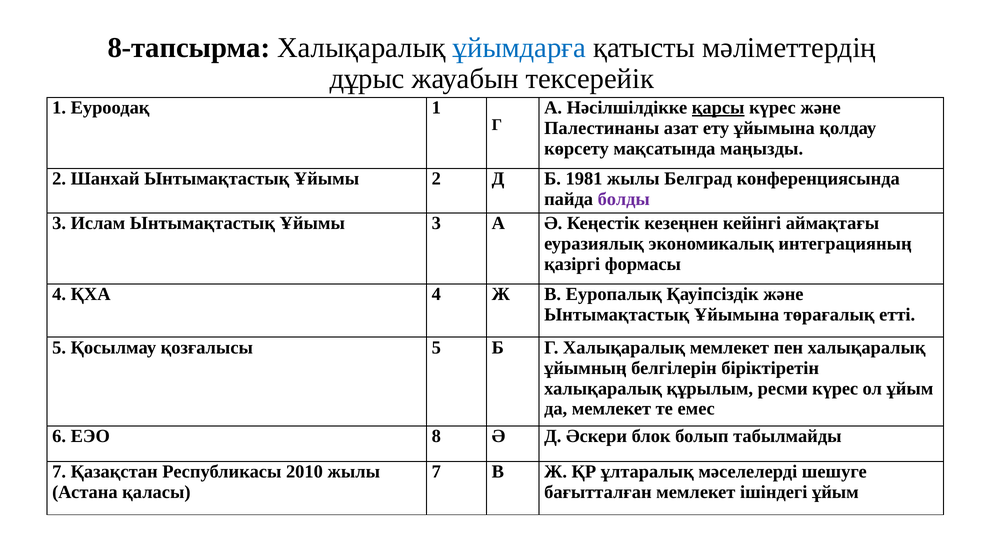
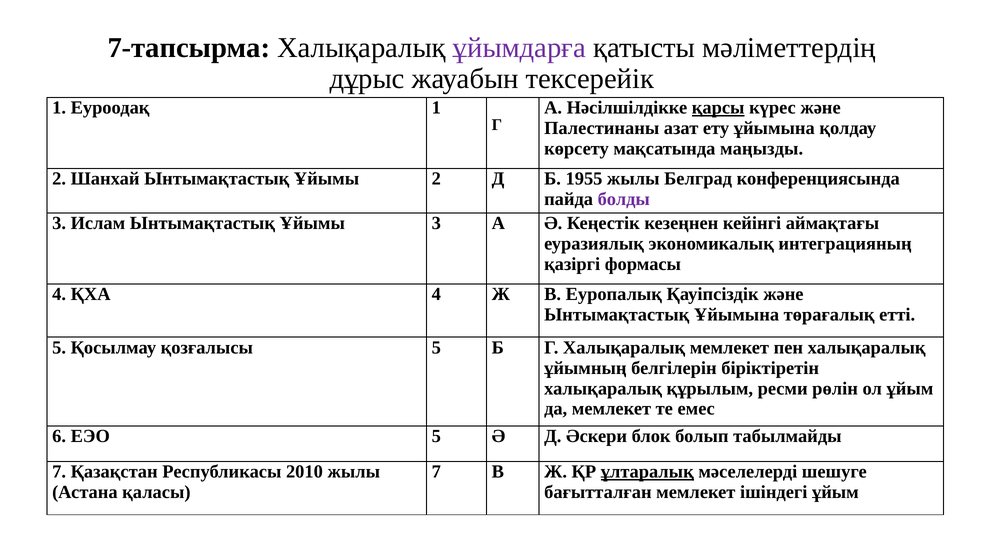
8-тапсырма: 8-тапсырма -> 7-тапсырма
ұйымдарға colour: blue -> purple
1981: 1981 -> 1955
ресми күрес: күрес -> рөлін
ЕЭО 8: 8 -> 5
ұлтаралық underline: none -> present
